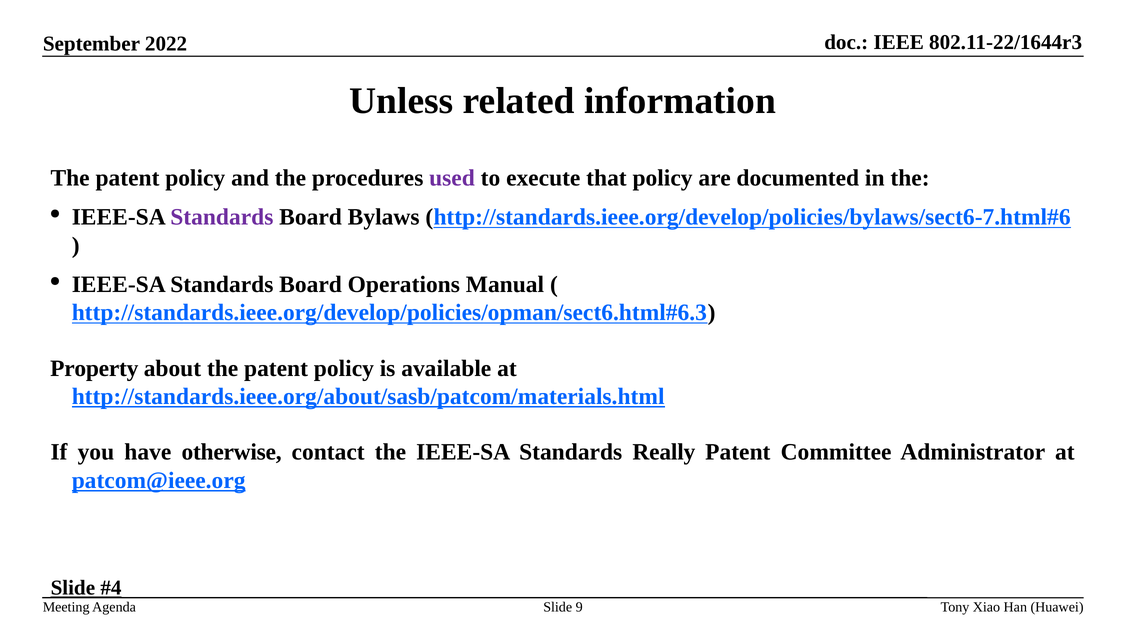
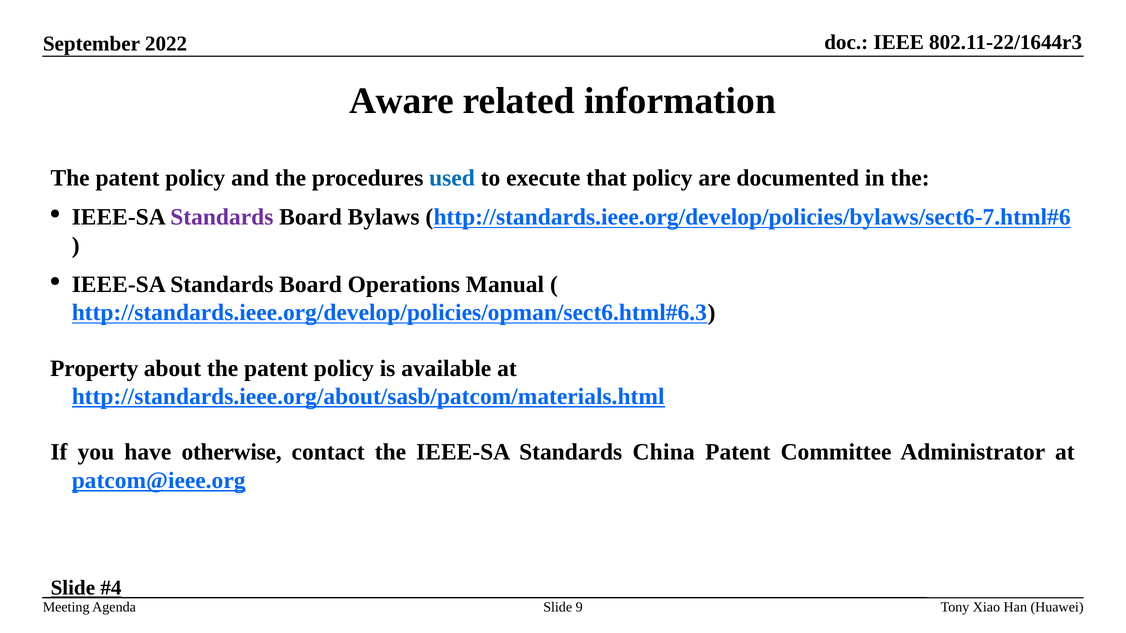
Unless: Unless -> Aware
used colour: purple -> blue
Really: Really -> China
